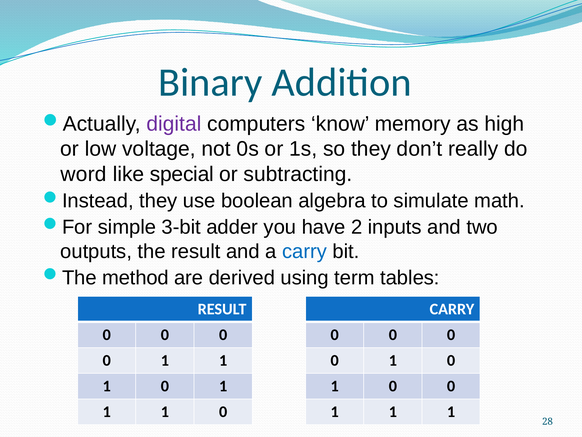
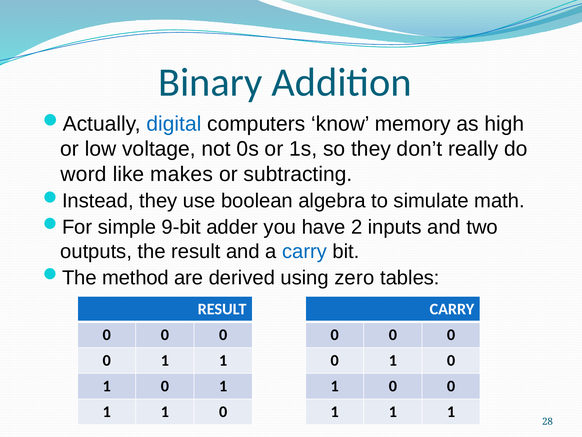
digital colour: purple -> blue
special: special -> makes
3-bit: 3-bit -> 9-bit
term: term -> zero
